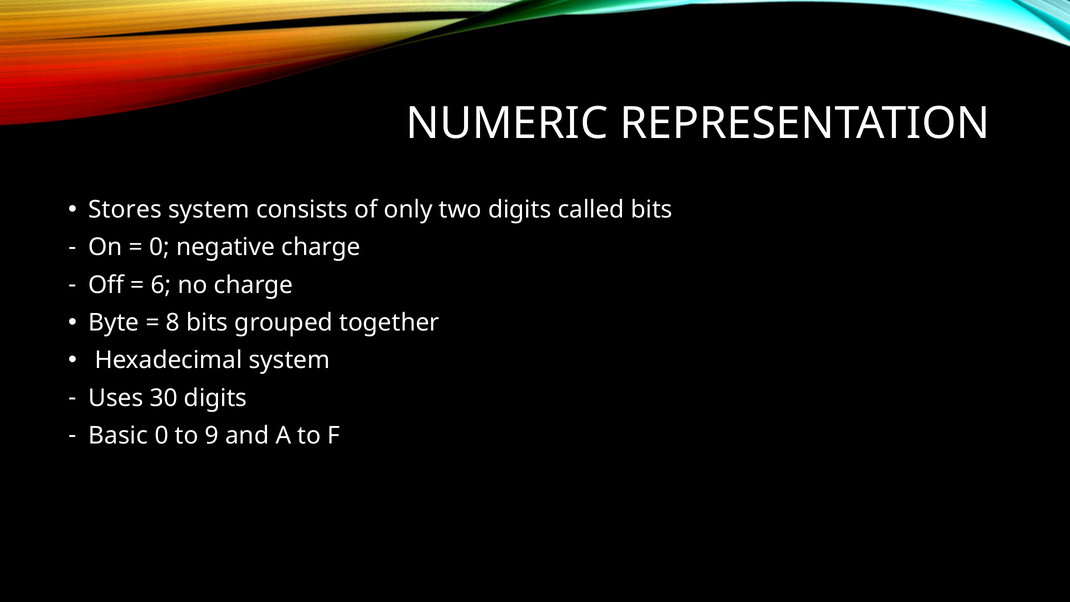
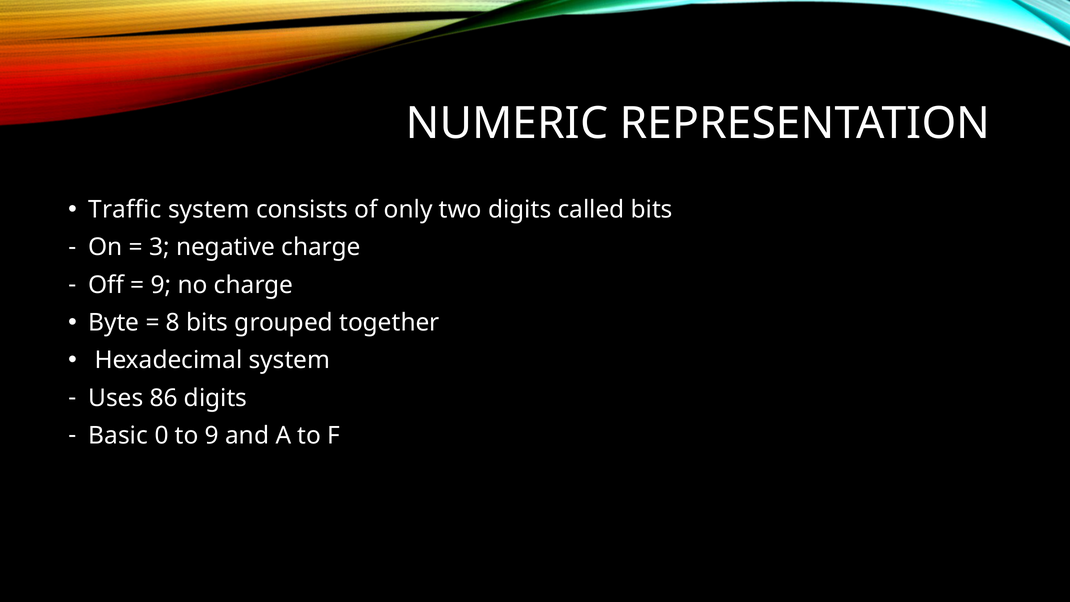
Stores: Stores -> Traffic
0 at (159, 247): 0 -> 3
6 at (161, 285): 6 -> 9
30: 30 -> 86
